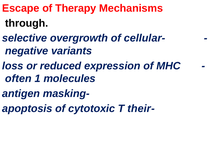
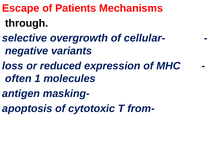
Therapy: Therapy -> Patients
their: their -> from
